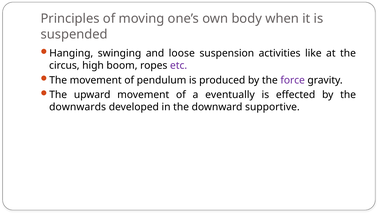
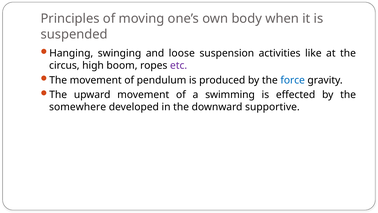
force colour: purple -> blue
eventually: eventually -> swimming
downwards: downwards -> somewhere
